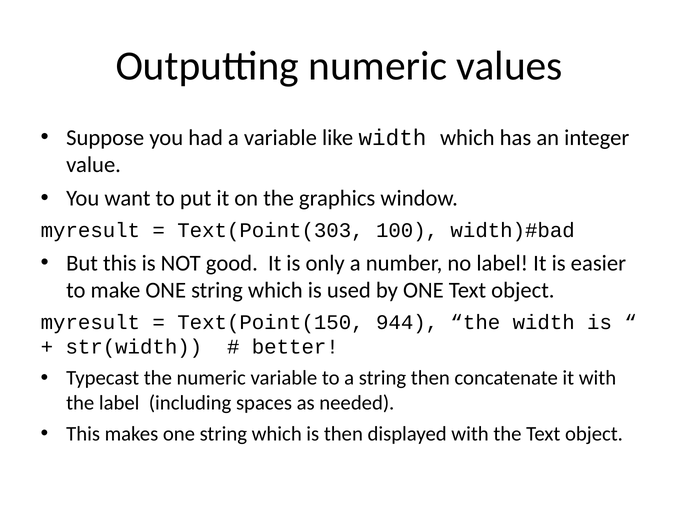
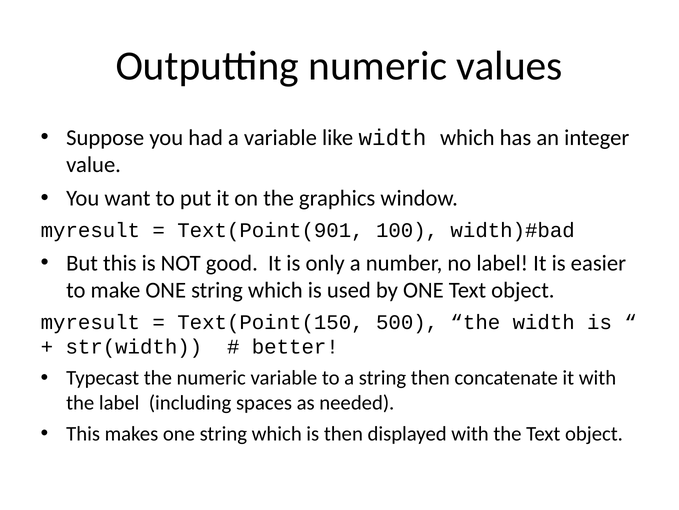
Text(Point(303: Text(Point(303 -> Text(Point(901
944: 944 -> 500
